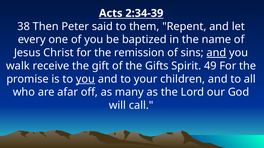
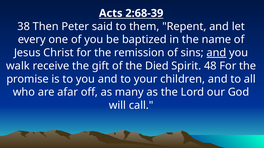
2:34-39: 2:34-39 -> 2:68-39
Gifts: Gifts -> Died
49: 49 -> 48
you at (85, 79) underline: present -> none
